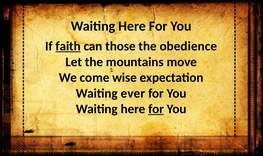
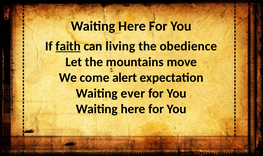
those: those -> living
wise: wise -> alert
for at (156, 109) underline: present -> none
